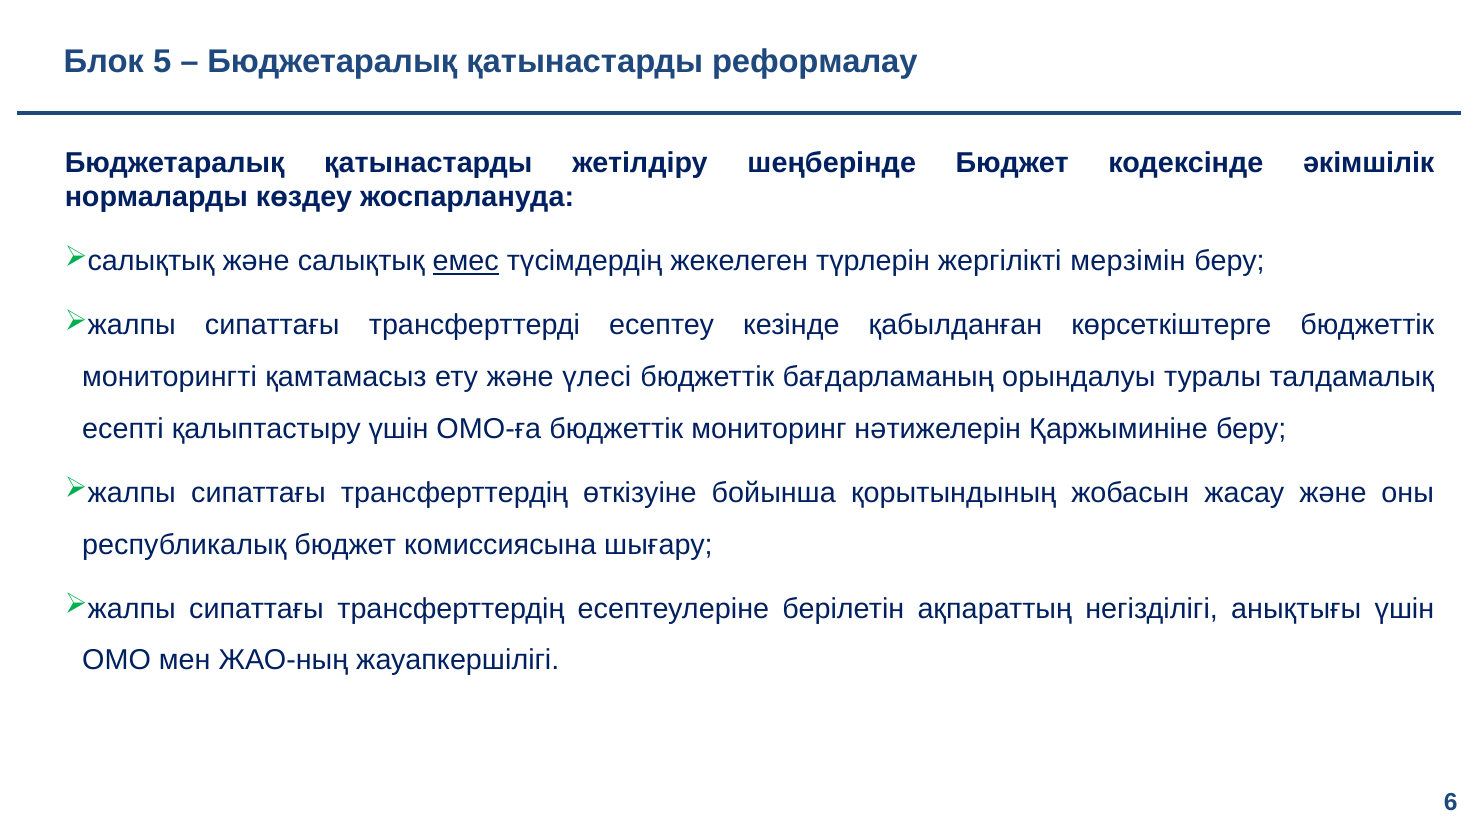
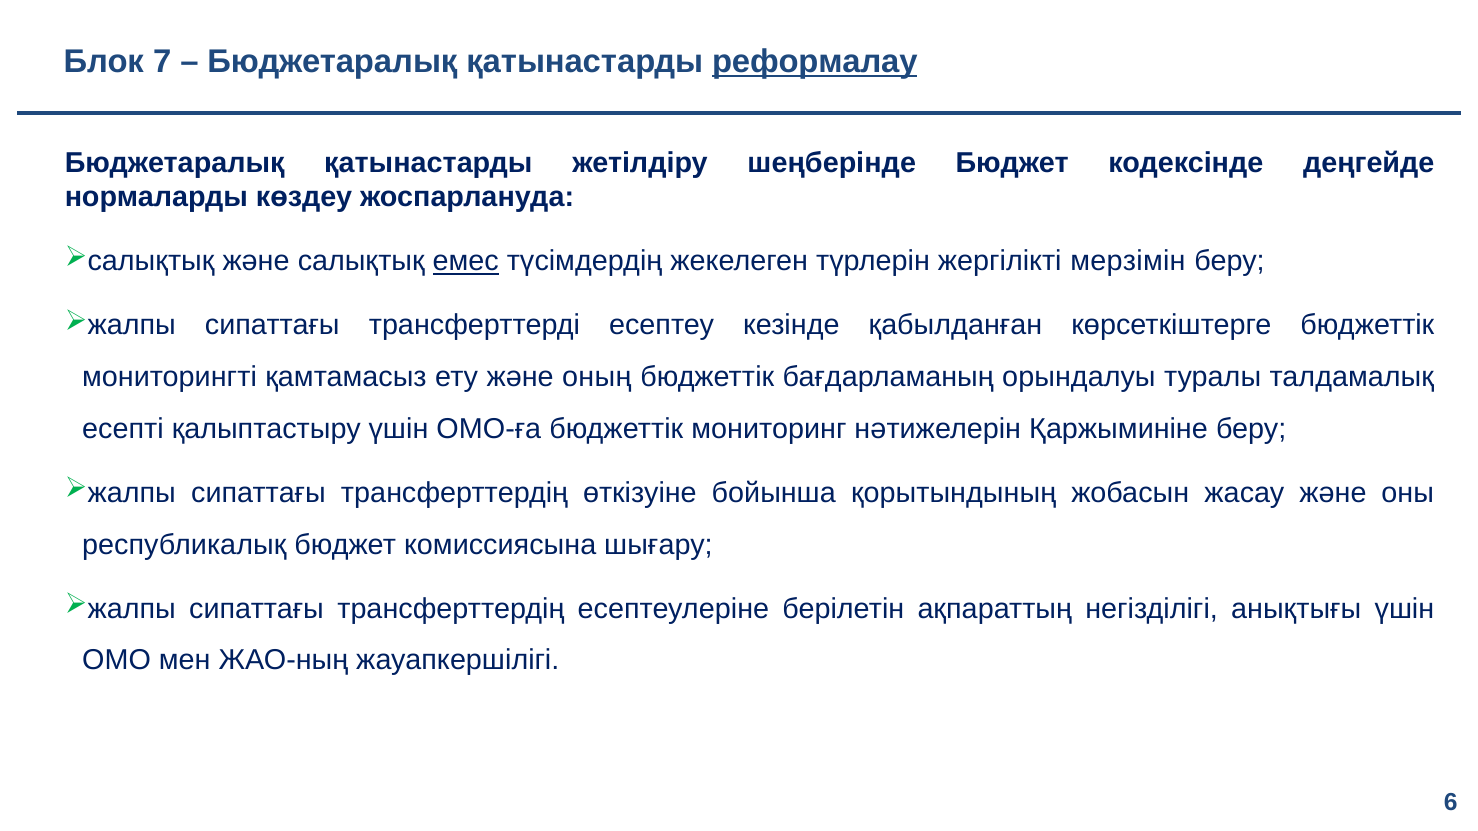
5: 5 -> 7
реформалау underline: none -> present
әкімшілік: әкімшілік -> деңгейде
үлесі: үлесі -> оның
